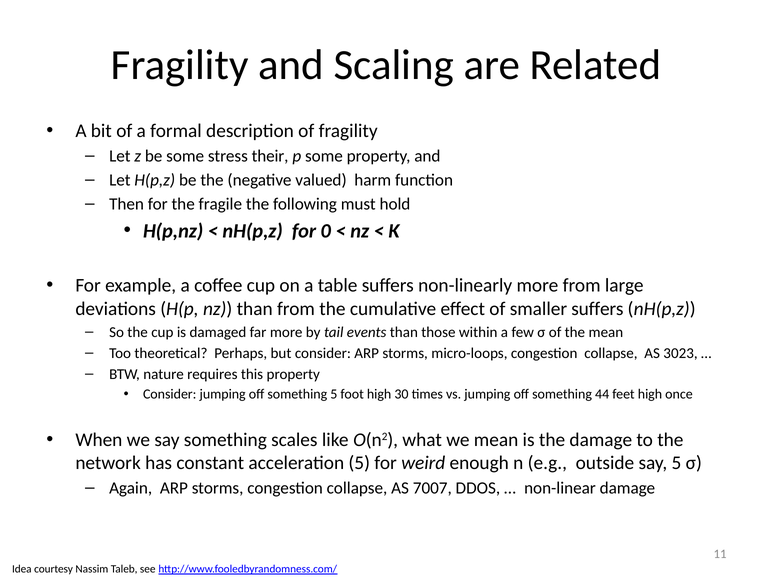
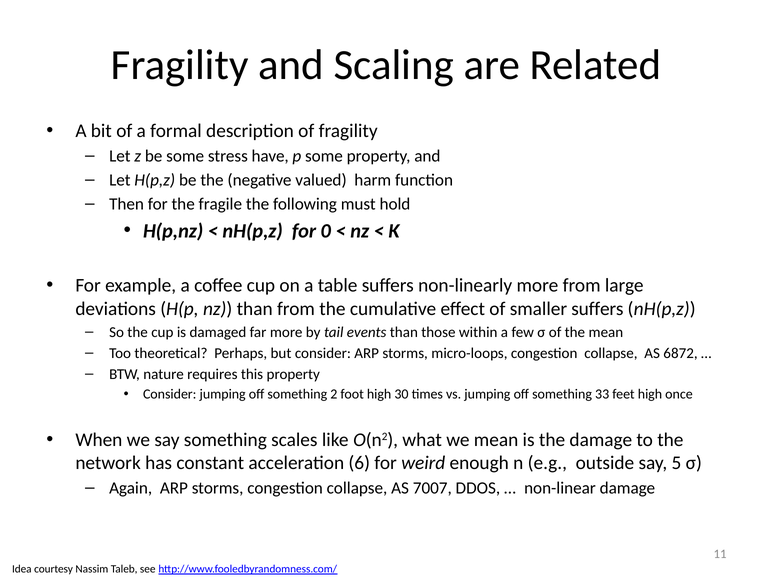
their: their -> have
3023: 3023 -> 6872
something 5: 5 -> 2
44: 44 -> 33
acceleration 5: 5 -> 6
